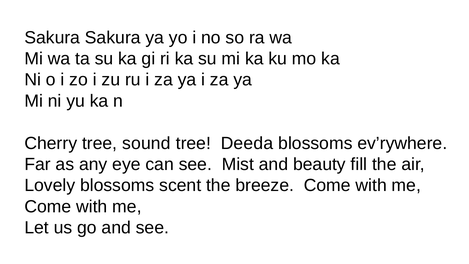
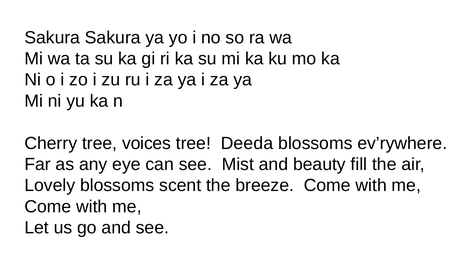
sound: sound -> voices
